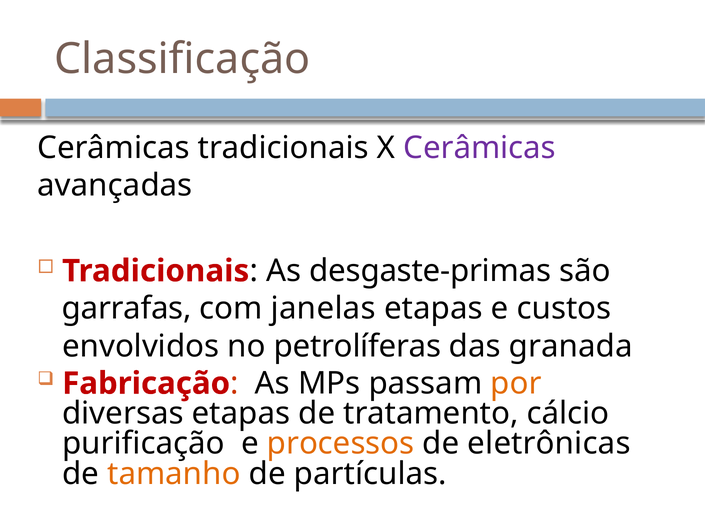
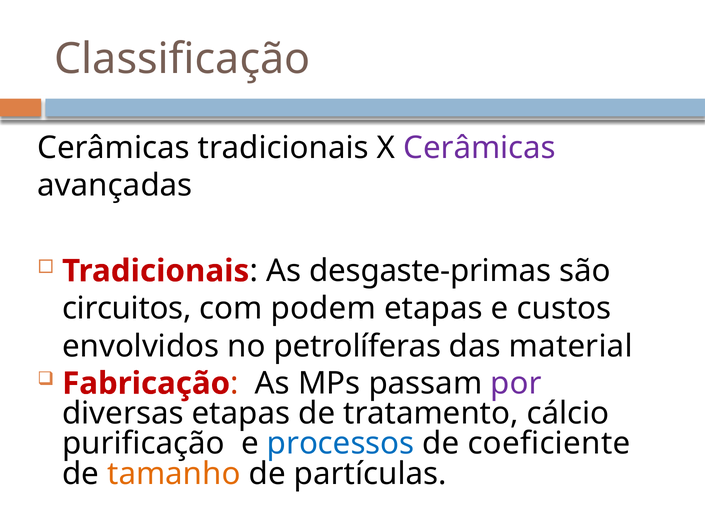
garrafas: garrafas -> circuitos
janelas: janelas -> podem
granada: granada -> material
por colour: orange -> purple
processos colour: orange -> blue
eletrônicas: eletrônicas -> coeficiente
